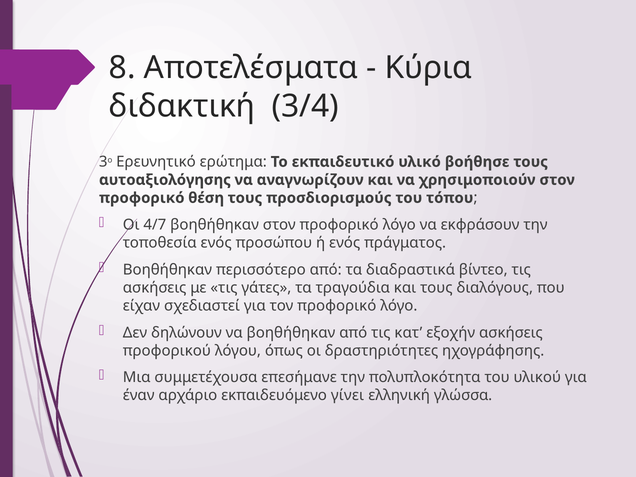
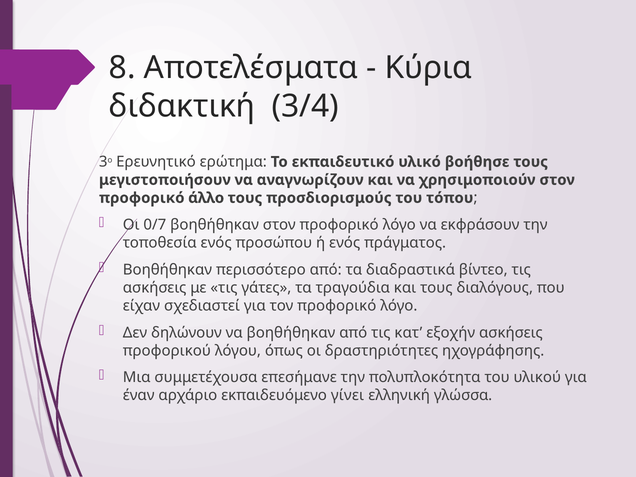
αυτοαξιολόγησης: αυτοαξιολόγησης -> μεγιστοποιήσουν
θέση: θέση -> άλλο
4/7: 4/7 -> 0/7
